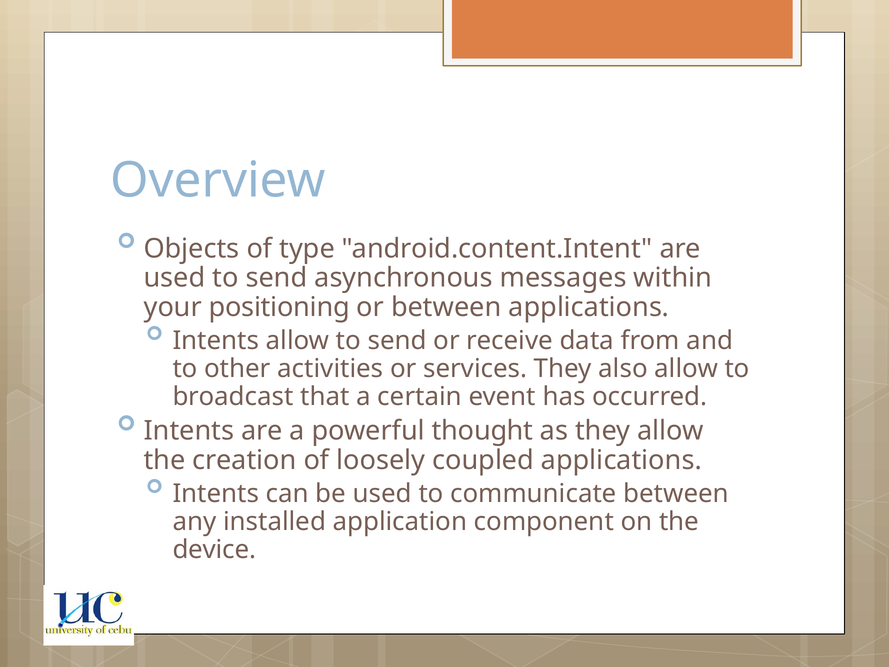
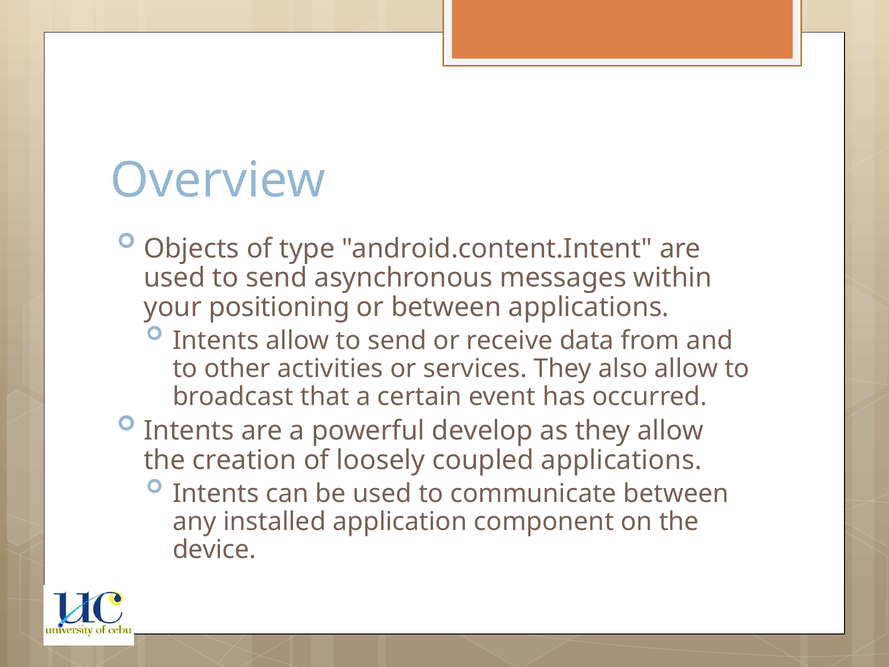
thought: thought -> develop
